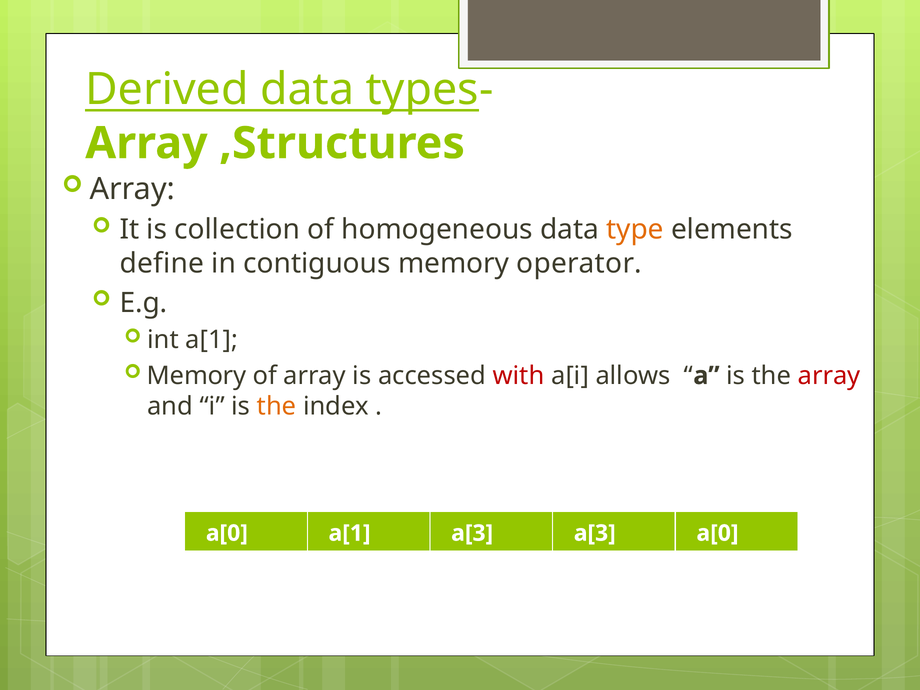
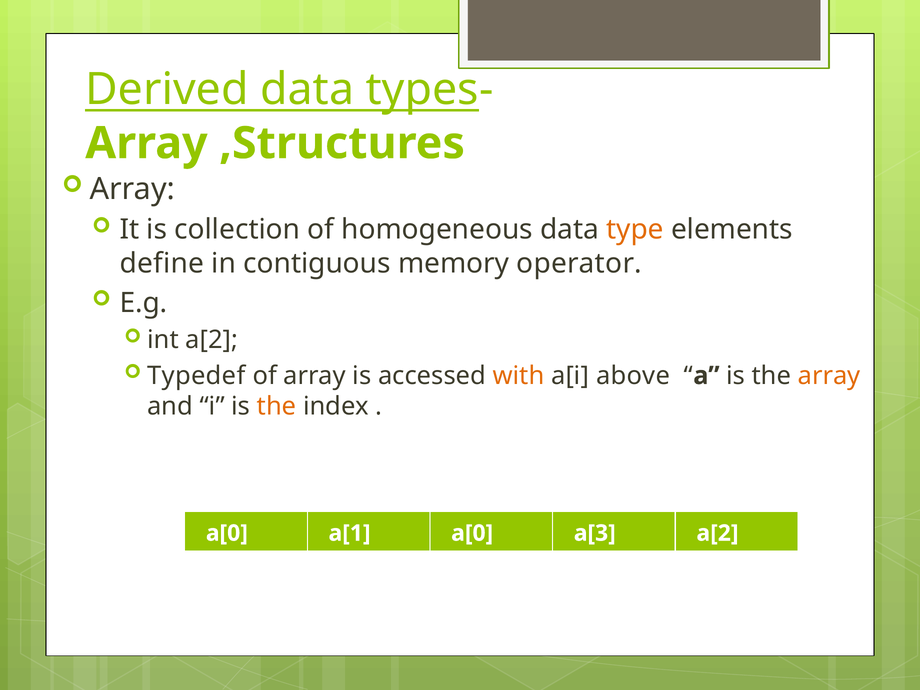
int a[1: a[1 -> a[2
Memory at (197, 376): Memory -> Typedef
with colour: red -> orange
allows: allows -> above
array at (829, 376) colour: red -> orange
a[1 a[3: a[3 -> a[0
a[3 a[0: a[0 -> a[2
